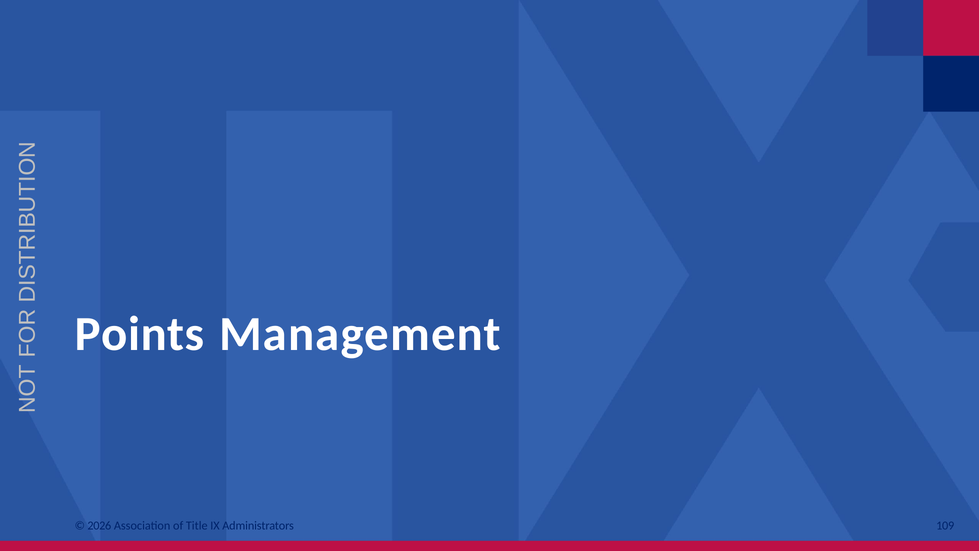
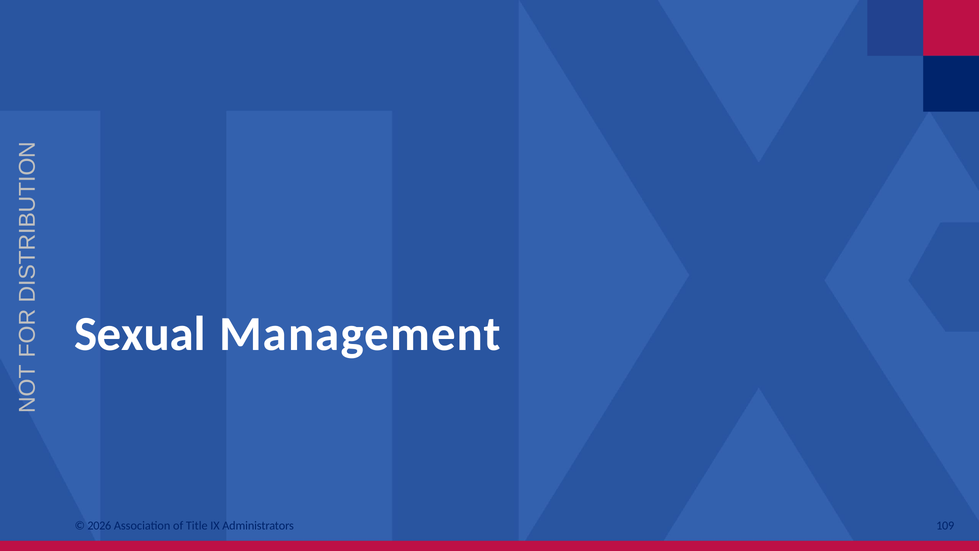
Points: Points -> Sexual
